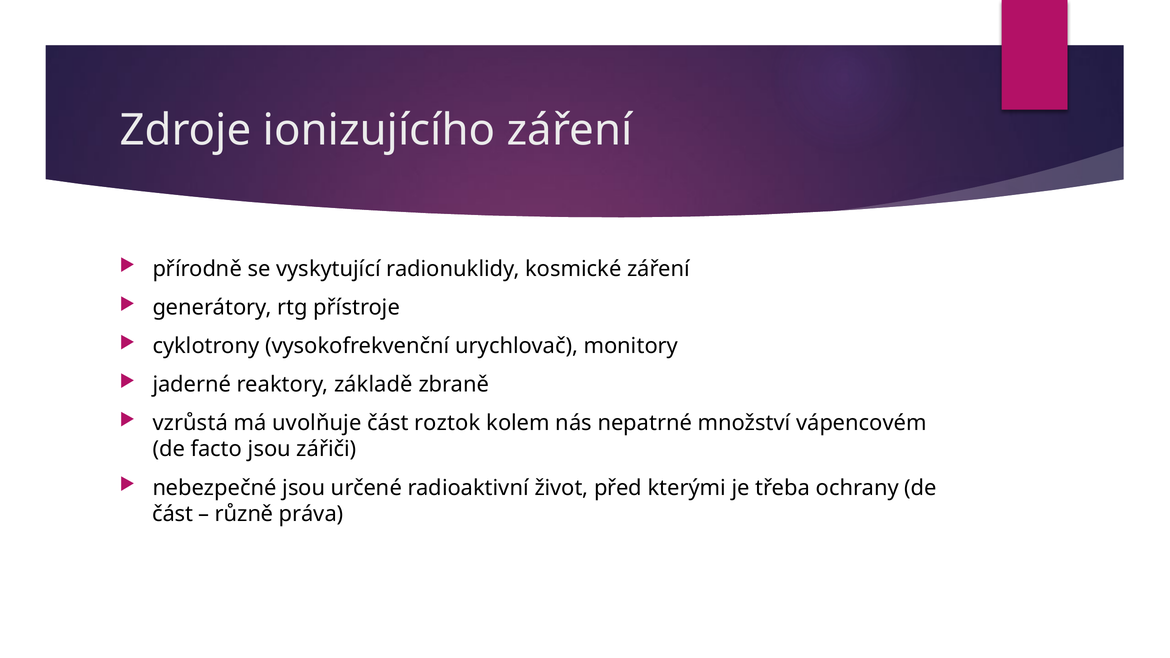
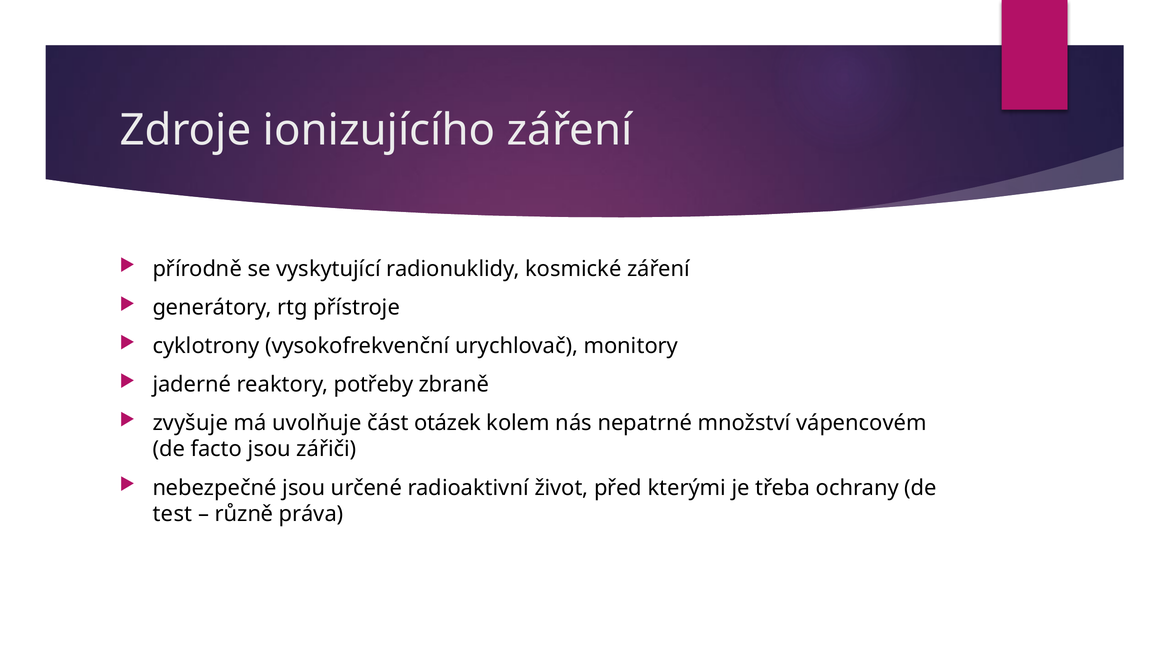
základě: základě -> potřeby
vzrůstá: vzrůstá -> zvyšuje
roztok: roztok -> otázek
část at (173, 514): část -> test
